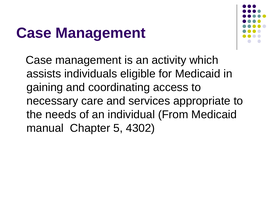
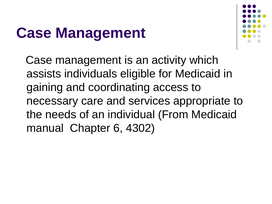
5: 5 -> 6
